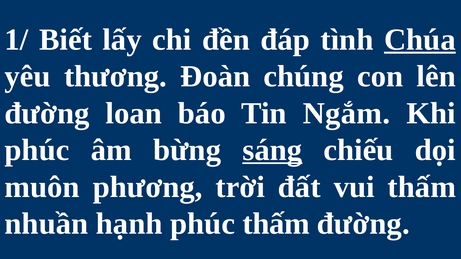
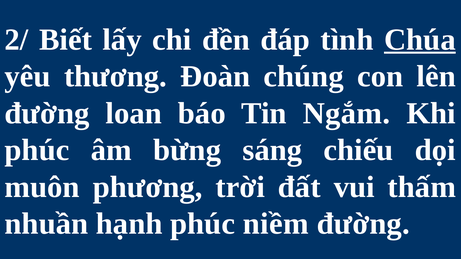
1/: 1/ -> 2/
sáng underline: present -> none
phúc thấm: thấm -> niềm
